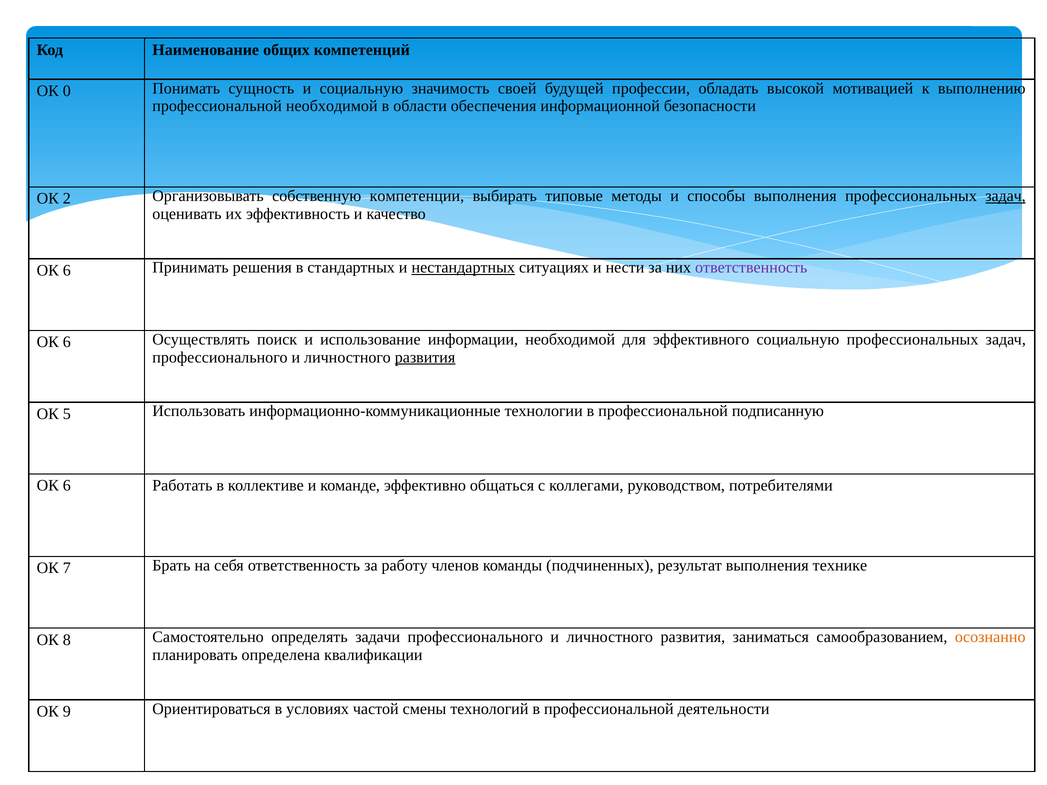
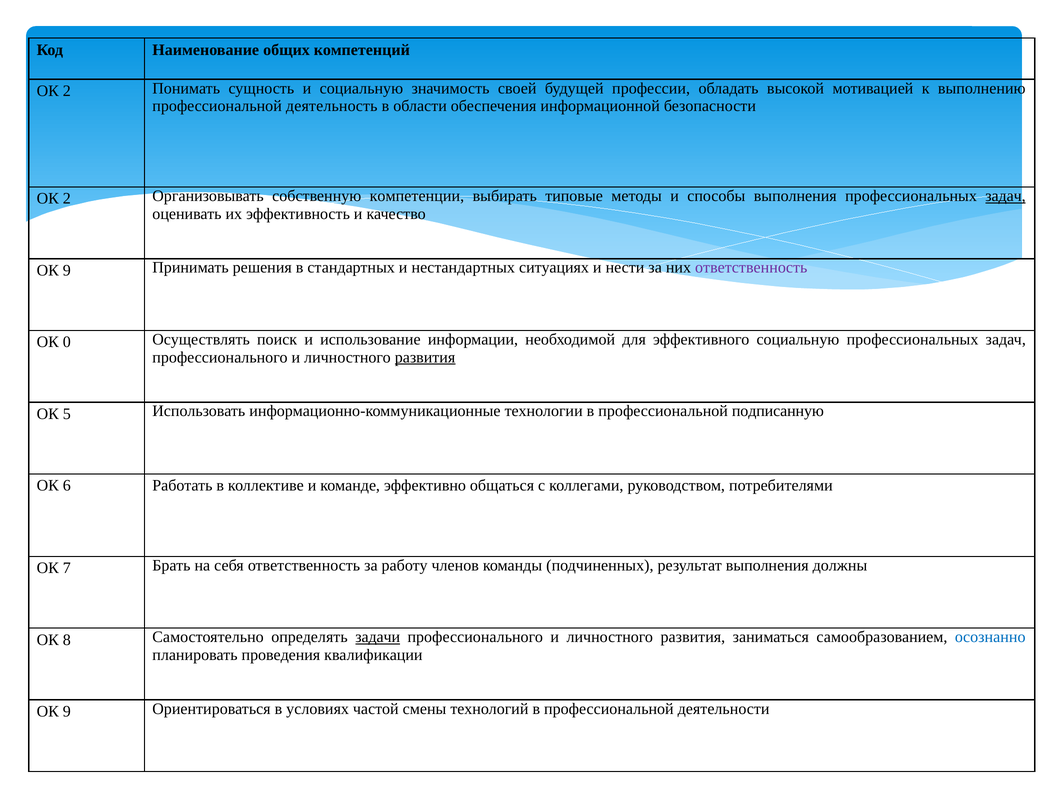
0 at (67, 91): 0 -> 2
профессиональной необходимой: необходимой -> деятельность
6 at (67, 270): 6 -> 9
нестандартных underline: present -> none
6 at (67, 342): 6 -> 0
технике: технике -> должны
задачи underline: none -> present
осознанно colour: orange -> blue
определена: определена -> проведения
